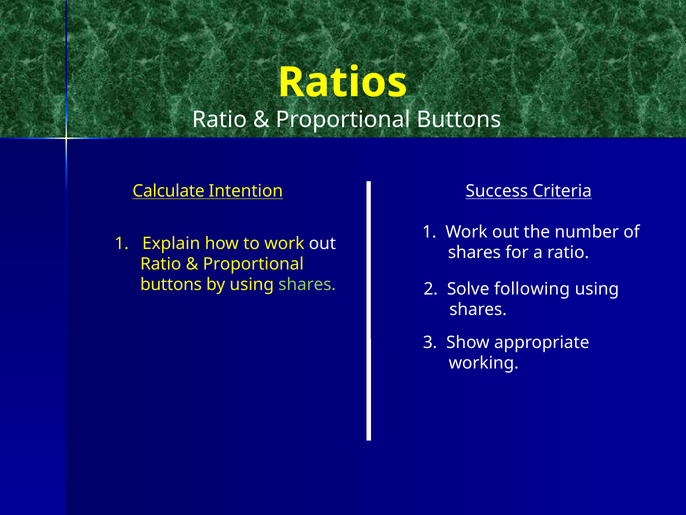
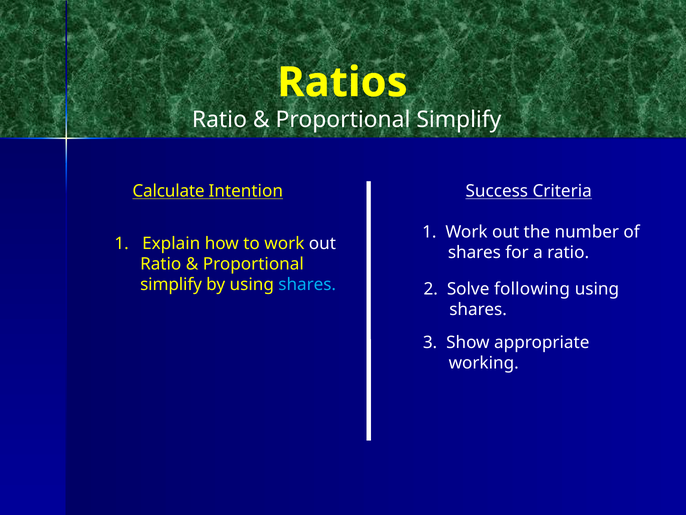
Buttons at (459, 120): Buttons -> Simplify
buttons at (171, 284): buttons -> simplify
shares at (307, 284) colour: light green -> light blue
